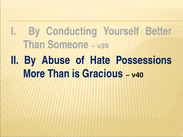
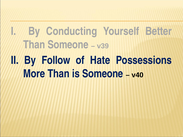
Abuse: Abuse -> Follow
is Gracious: Gracious -> Someone
